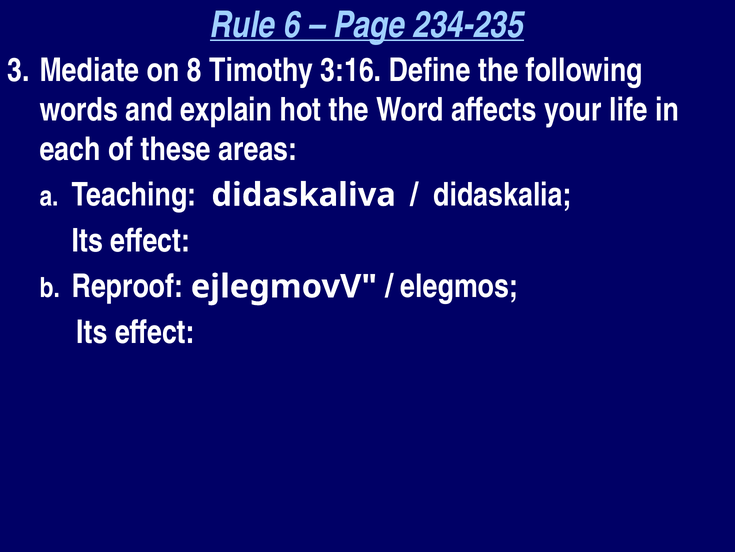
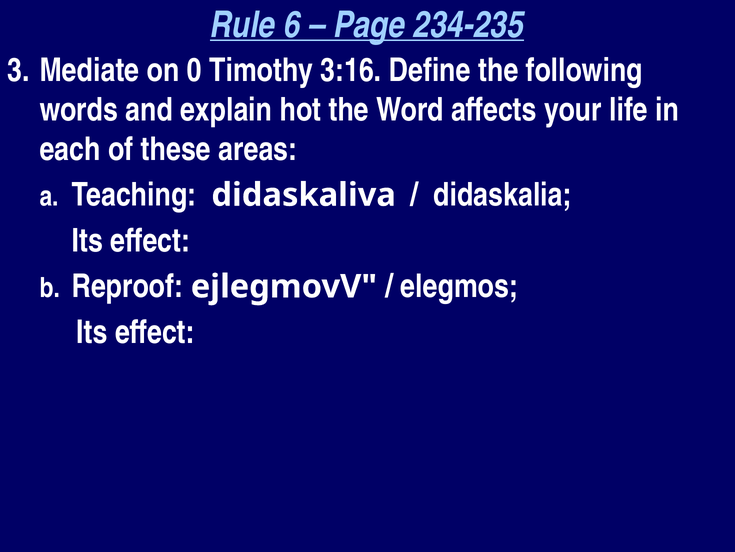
8: 8 -> 0
